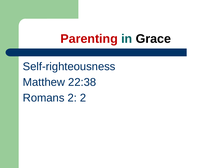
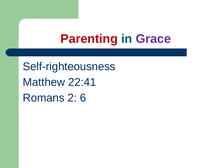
Grace colour: black -> purple
22:38: 22:38 -> 22:41
2 2: 2 -> 6
